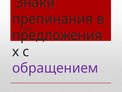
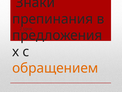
обращением colour: purple -> orange
